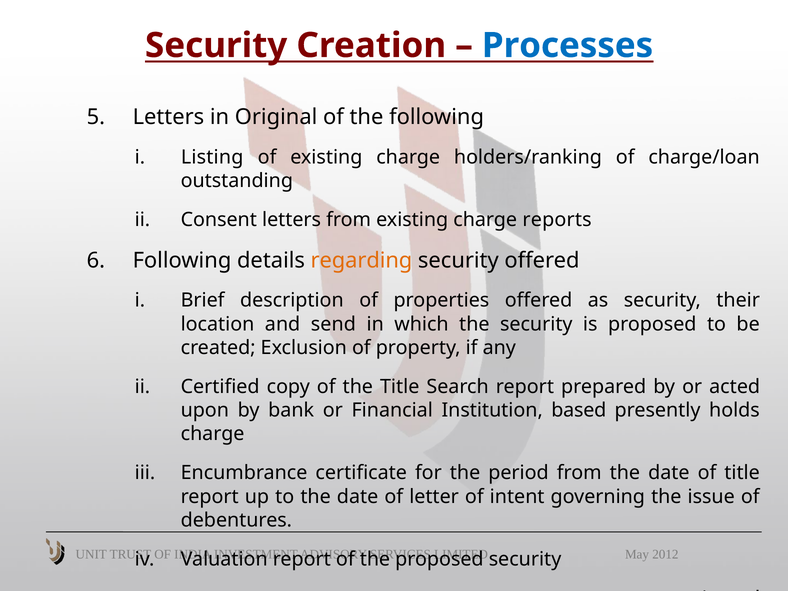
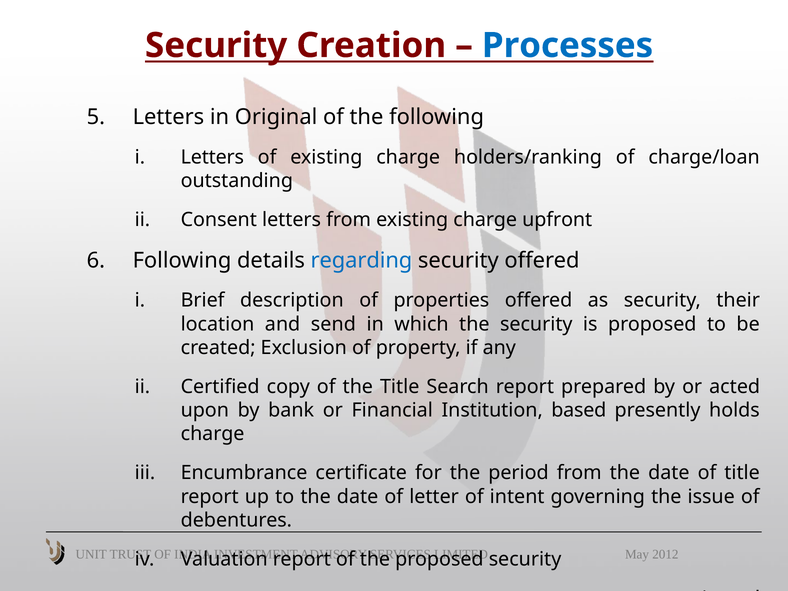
Listing at (212, 157): Listing -> Letters
reports: reports -> upfront
regarding colour: orange -> blue
